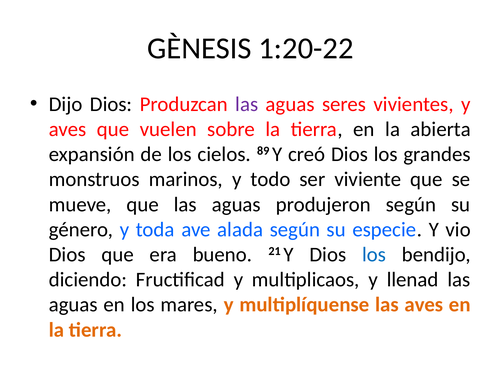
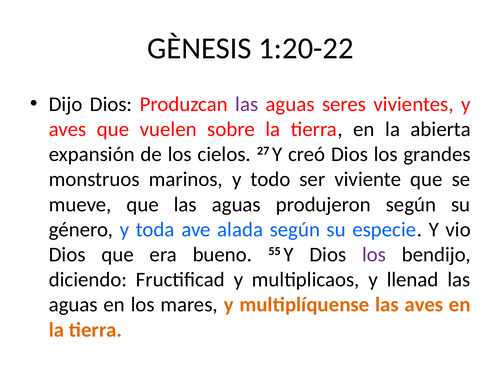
89: 89 -> 27
21: 21 -> 55
los at (374, 254) colour: blue -> purple
